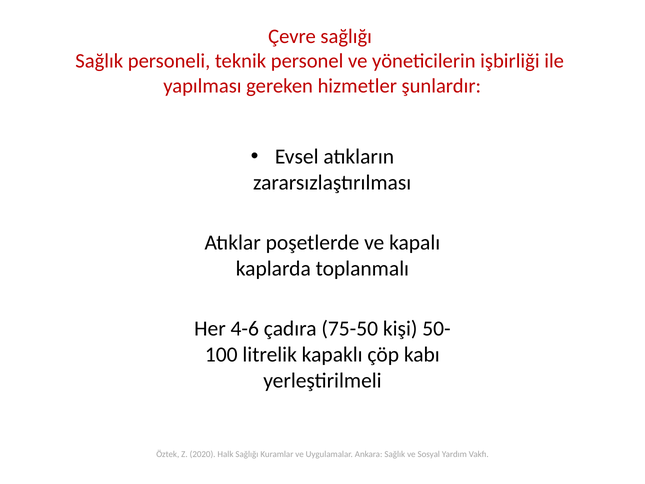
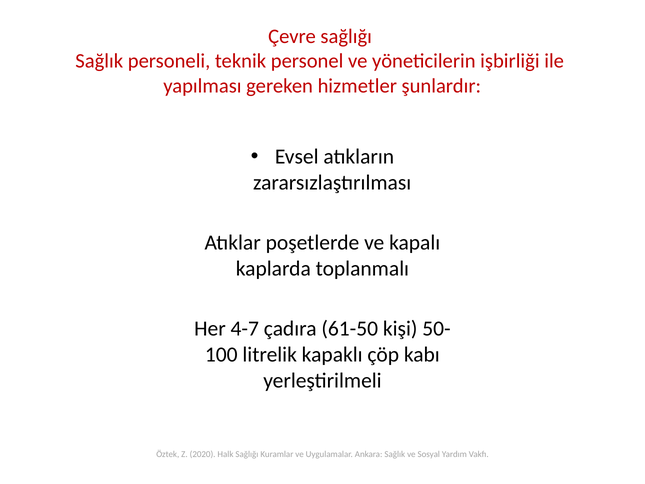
4-6: 4-6 -> 4-7
75-50: 75-50 -> 61-50
